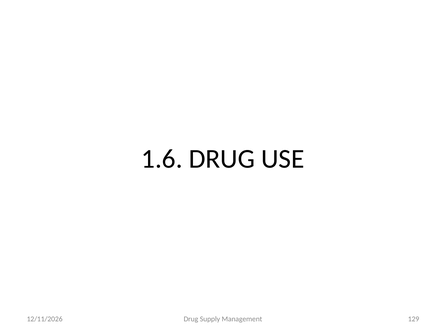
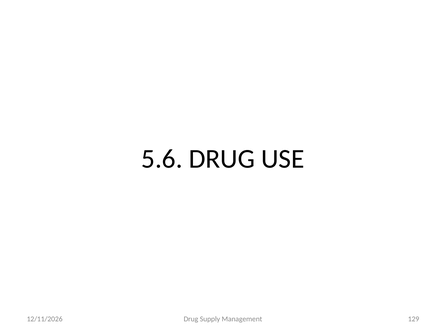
1.6: 1.6 -> 5.6
